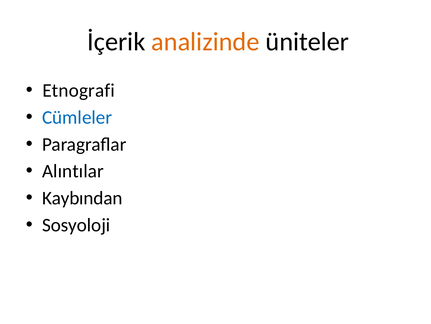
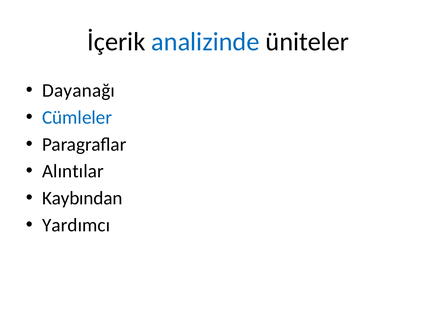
analizinde colour: orange -> blue
Etnografi: Etnografi -> Dayanağı
Sosyoloji: Sosyoloji -> Yardımcı
